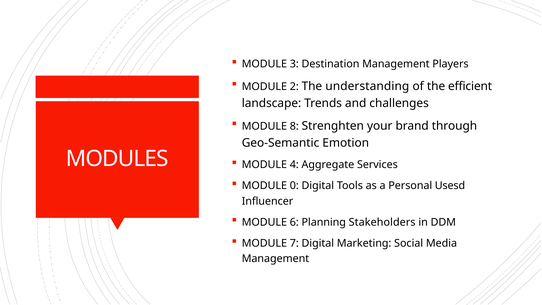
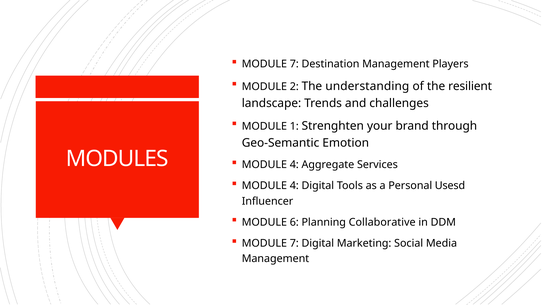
3 at (294, 64): 3 -> 7
efficient: efficient -> resilient
8: 8 -> 1
0 at (294, 186): 0 -> 4
Stakeholders: Stakeholders -> Collaborative
